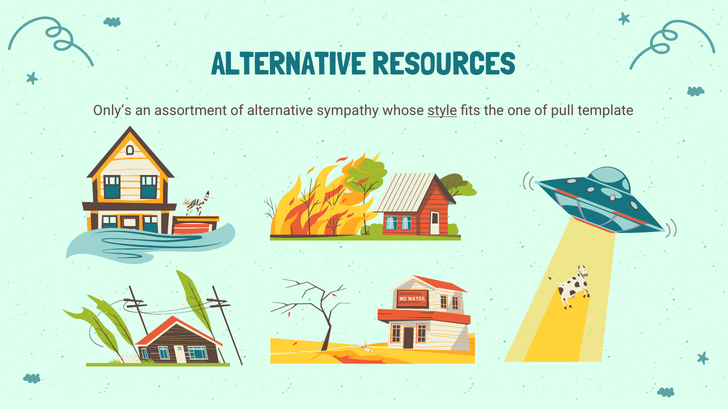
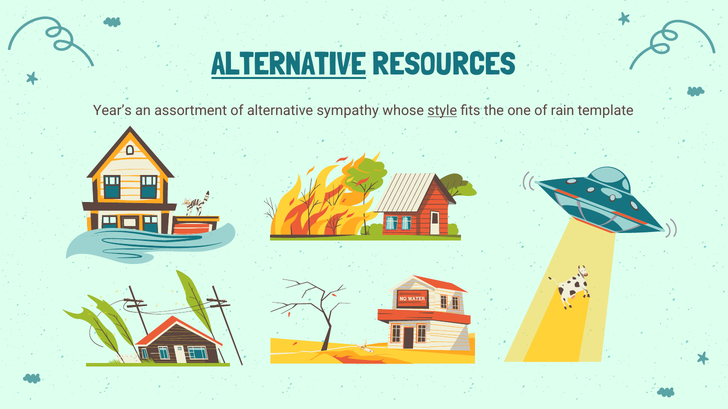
ALTERNATIVE at (289, 64) underline: none -> present
Only’s: Only’s -> Year’s
pull: pull -> rain
